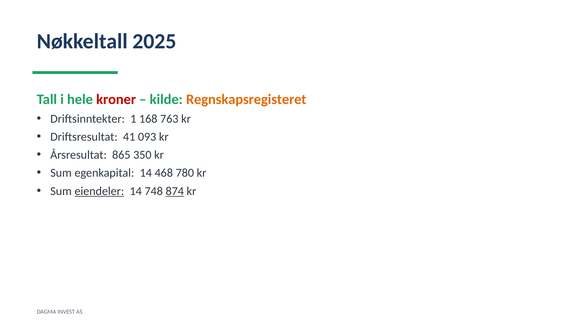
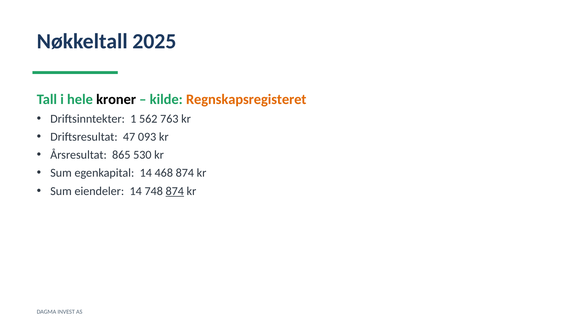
kroner colour: red -> black
168: 168 -> 562
41: 41 -> 47
350: 350 -> 530
468 780: 780 -> 874
eiendeler underline: present -> none
